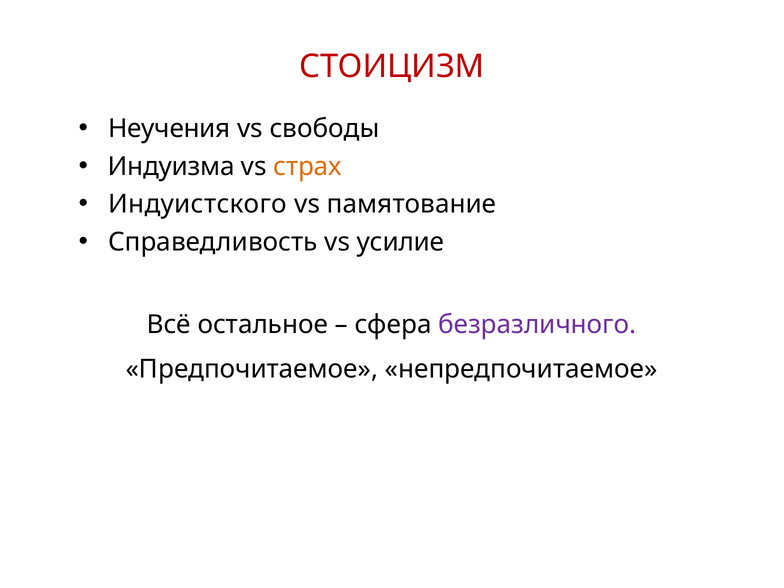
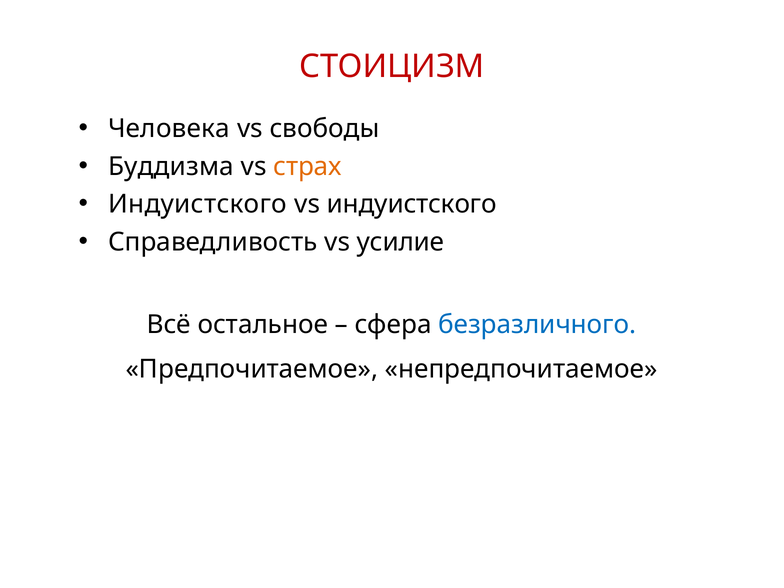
Неучения: Неучения -> Человека
Индуизма: Индуизма -> Буддизма
vs памятование: памятование -> индуистского
безразличного colour: purple -> blue
